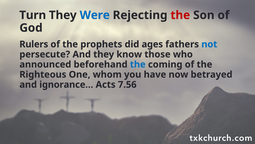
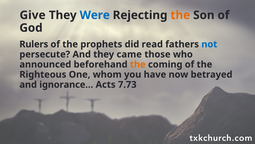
Turn: Turn -> Give
the at (180, 15) colour: red -> orange
ages: ages -> read
know: know -> came
the at (138, 64) colour: blue -> orange
7.56: 7.56 -> 7.73
